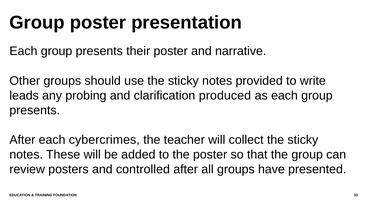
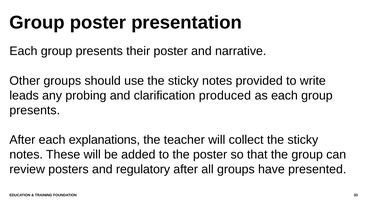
cybercrimes: cybercrimes -> explanations
controlled: controlled -> regulatory
